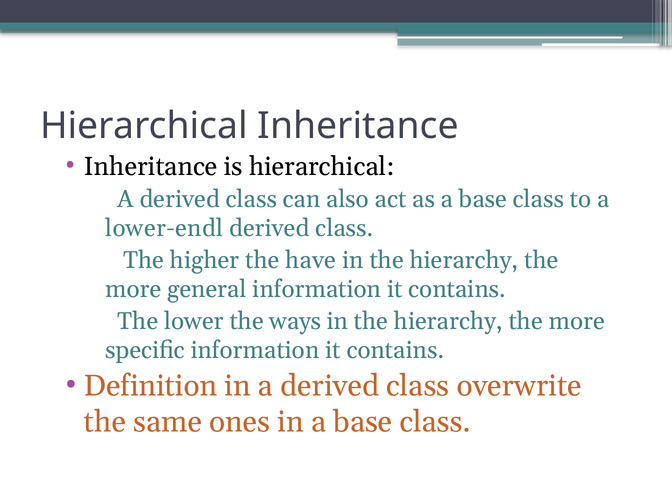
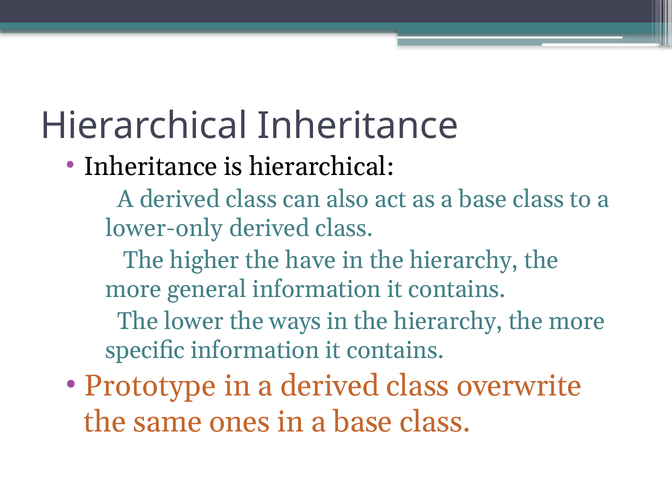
lower-endl: lower-endl -> lower-only
Definition: Definition -> Prototype
